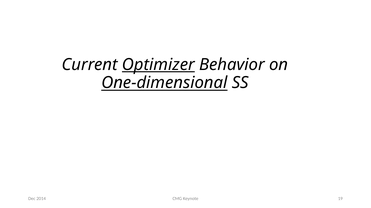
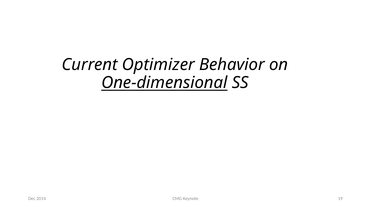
Optimizer underline: present -> none
